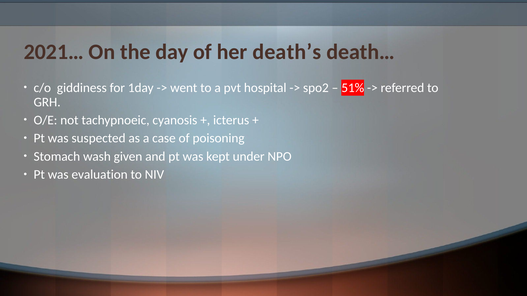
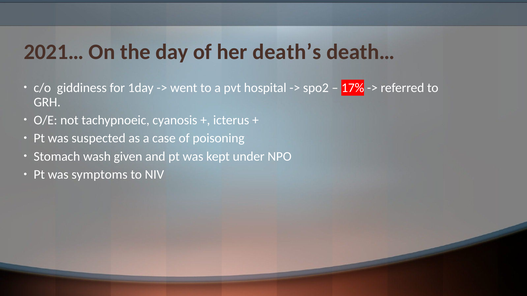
51%: 51% -> 17%
evaluation: evaluation -> symptoms
